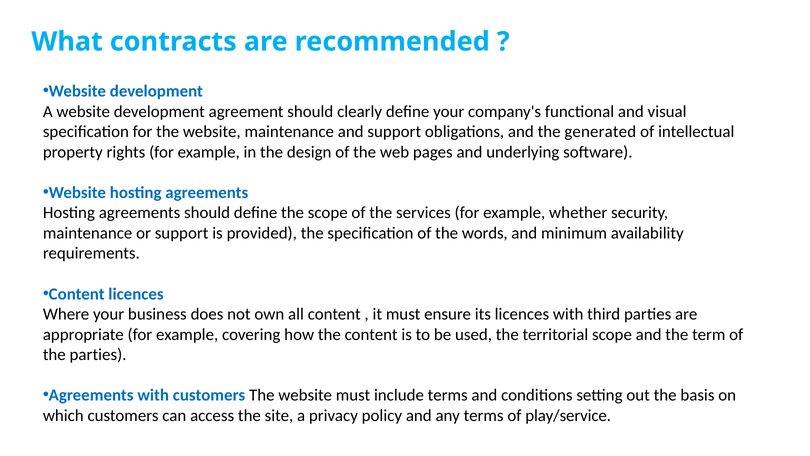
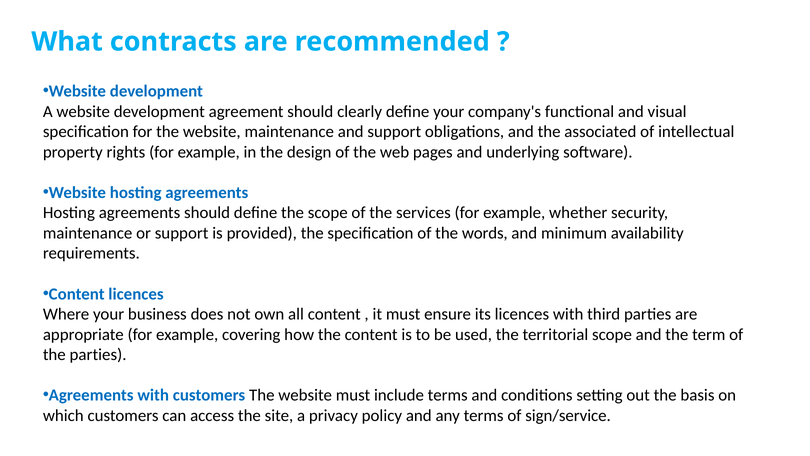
generated: generated -> associated
play/service: play/service -> sign/service
